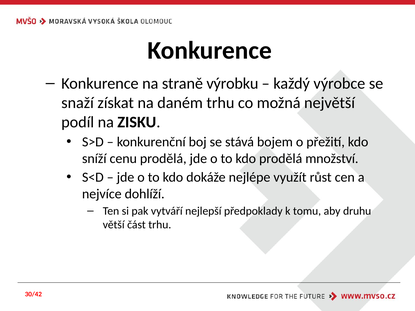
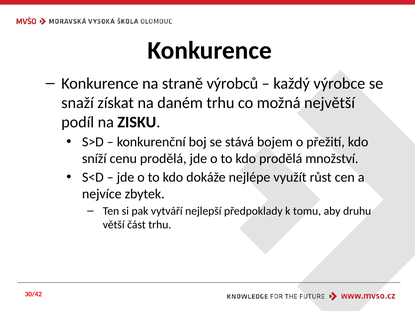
výrobku: výrobku -> výrobců
dohlíží: dohlíží -> zbytek
